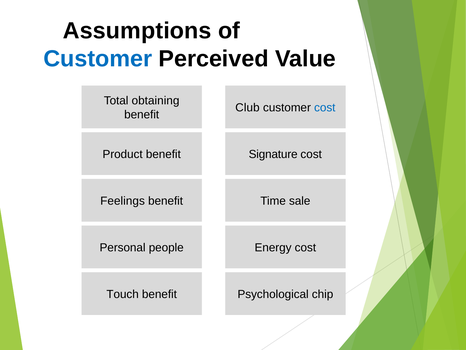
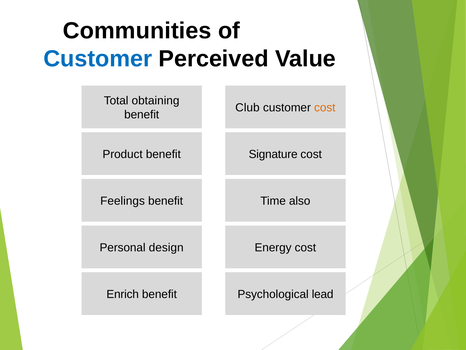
Assumptions: Assumptions -> Communities
cost at (325, 108) colour: blue -> orange
sale: sale -> also
people: people -> design
Touch: Touch -> Enrich
chip: chip -> lead
